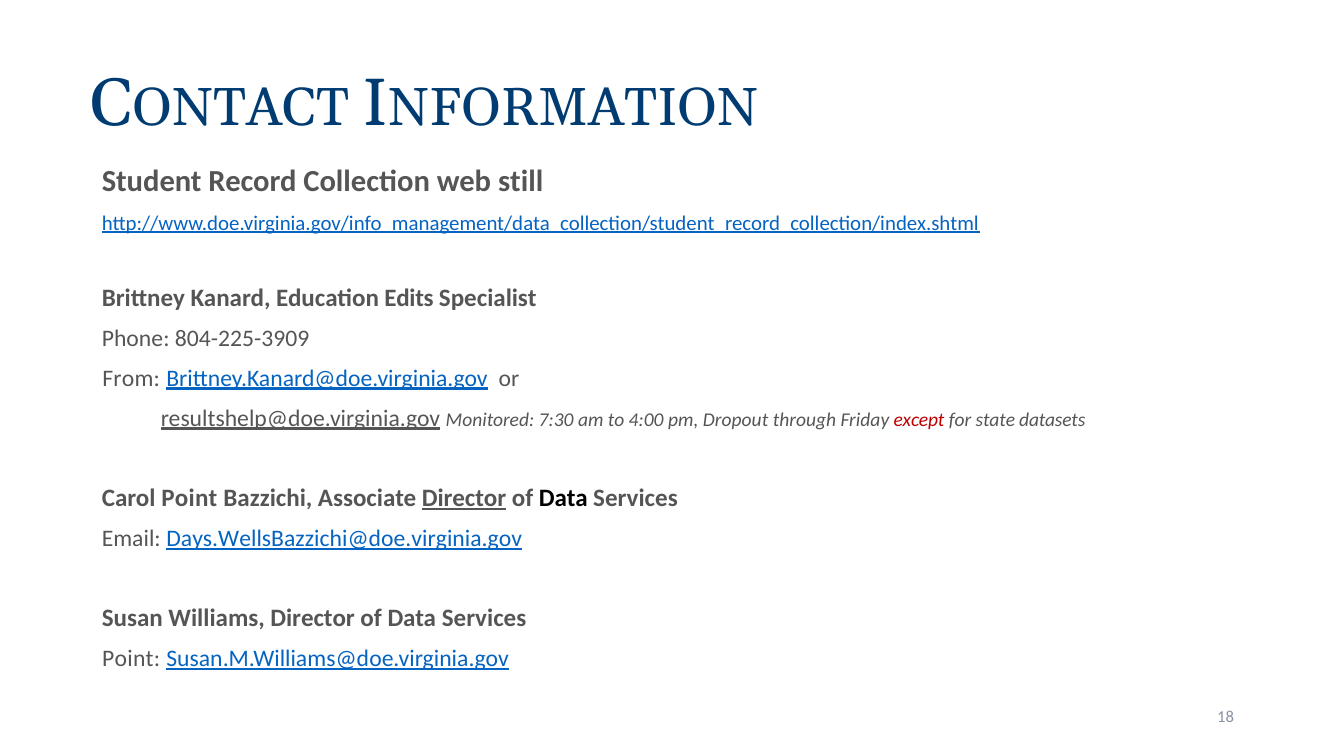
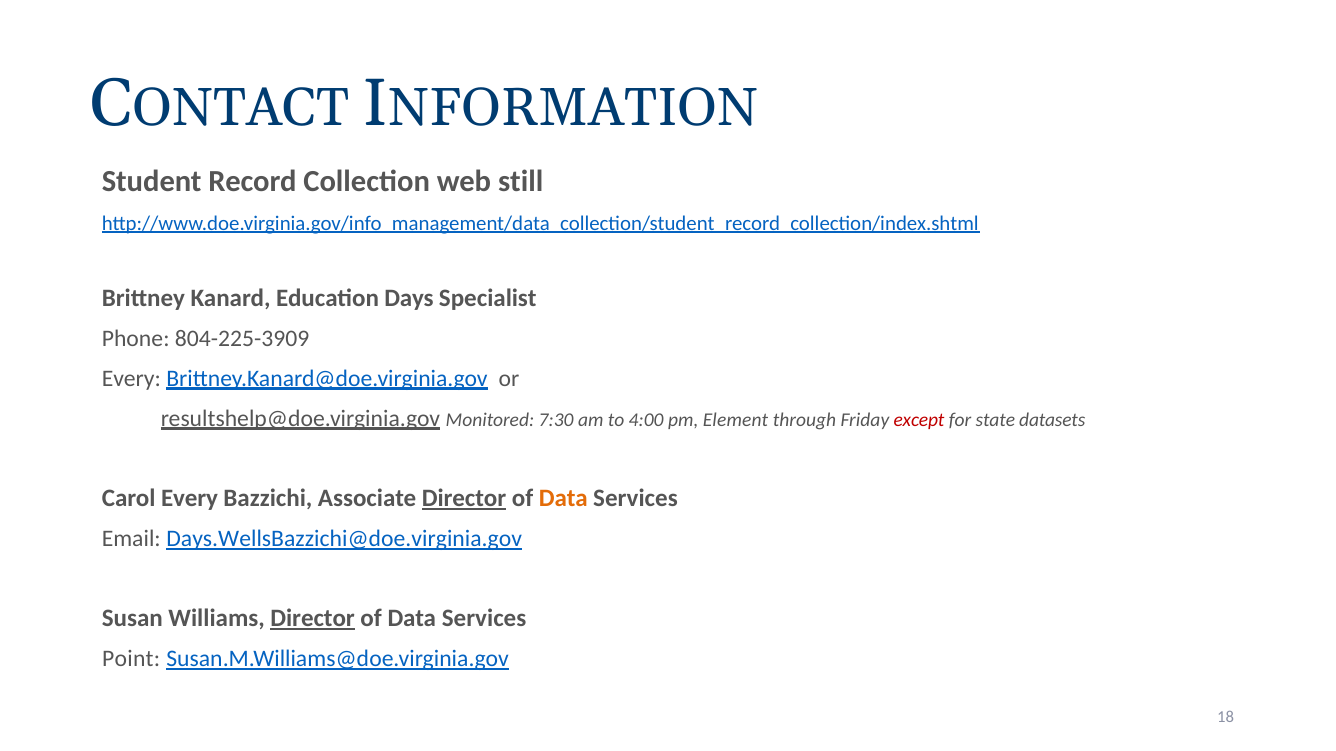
Edits: Edits -> Days
From at (131, 379): From -> Every
Dropout: Dropout -> Element
Carol Point: Point -> Every
Data at (563, 498) colour: black -> orange
Director at (313, 619) underline: none -> present
